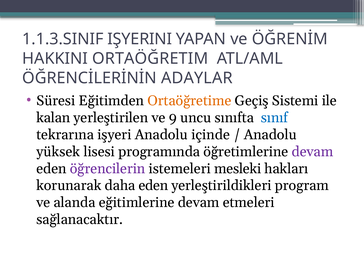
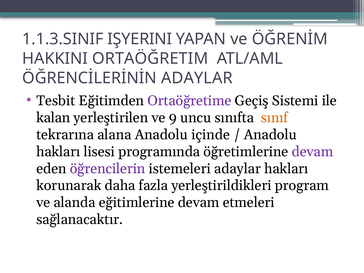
Süresi: Süresi -> Tesbit
Ortaöğretime colour: orange -> purple
sınıf colour: blue -> orange
işyeri: işyeri -> alana
yüksek at (58, 152): yüksek -> hakları
istemeleri mesleki: mesleki -> adaylar
daha eden: eden -> fazla
